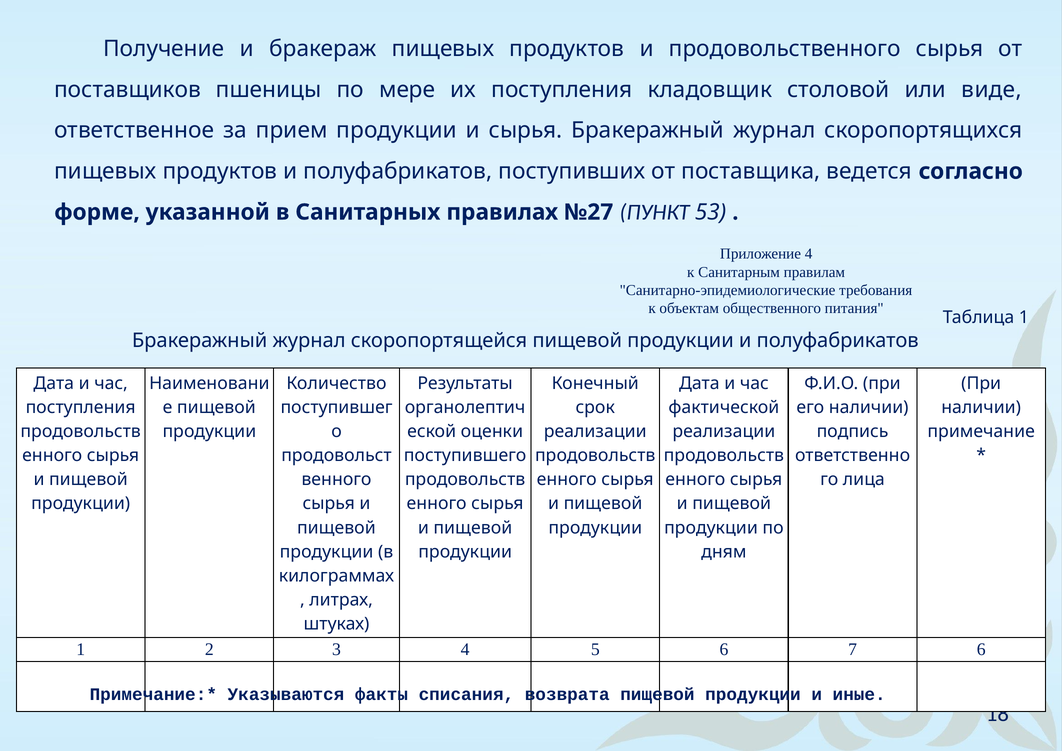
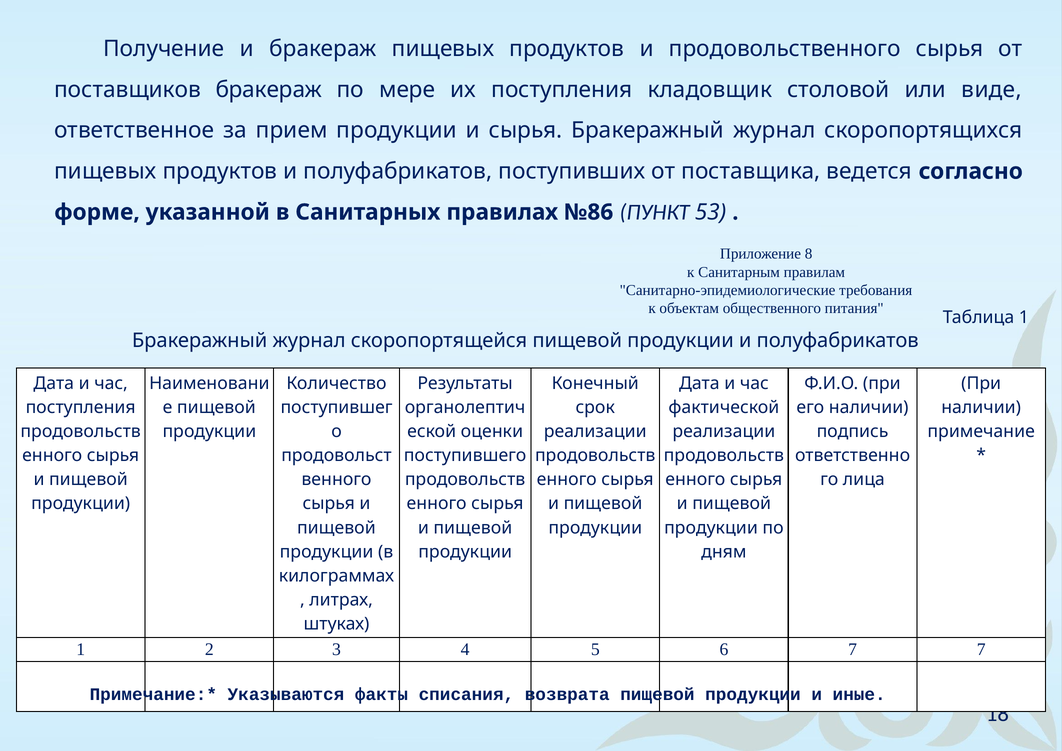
поставщиков пшеницы: пшеницы -> бракераж
№27: №27 -> №86
Приложение 4: 4 -> 8
7 6: 6 -> 7
